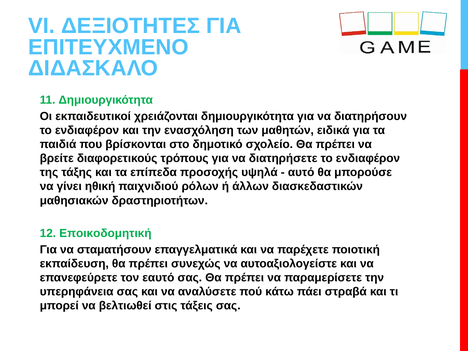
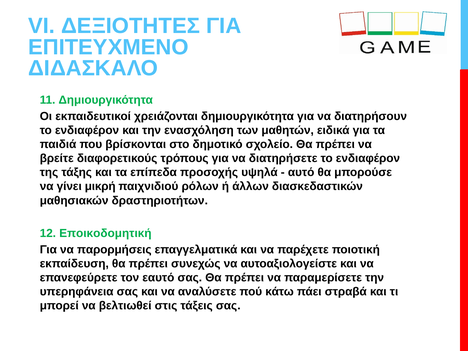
ηθική: ηθική -> μικρή
σταματήσουν: σταματήσουν -> παρορμήσεις
